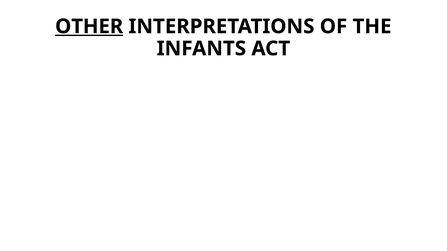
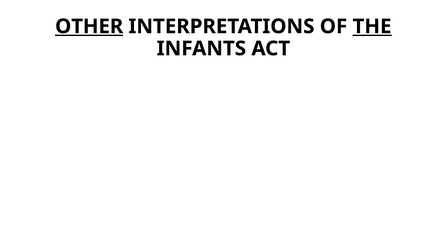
THE underline: none -> present
